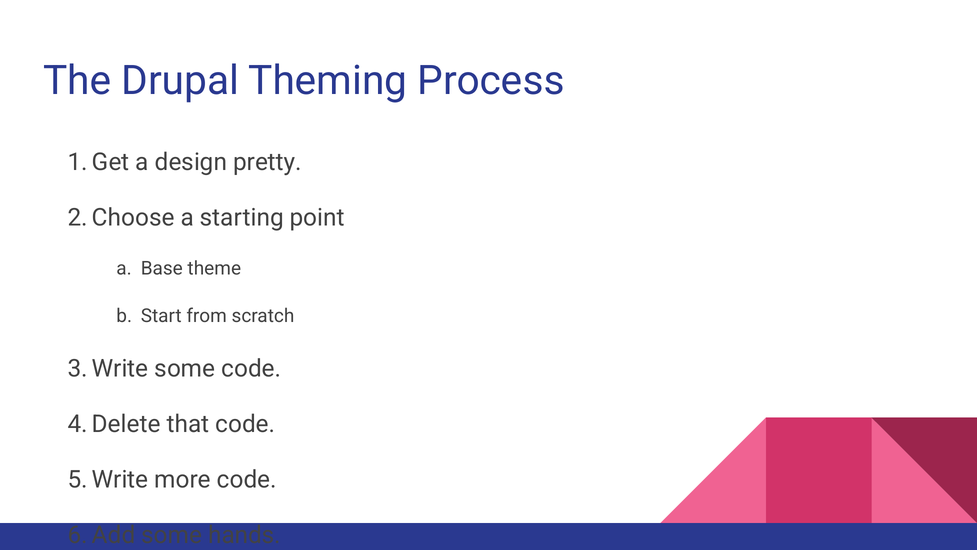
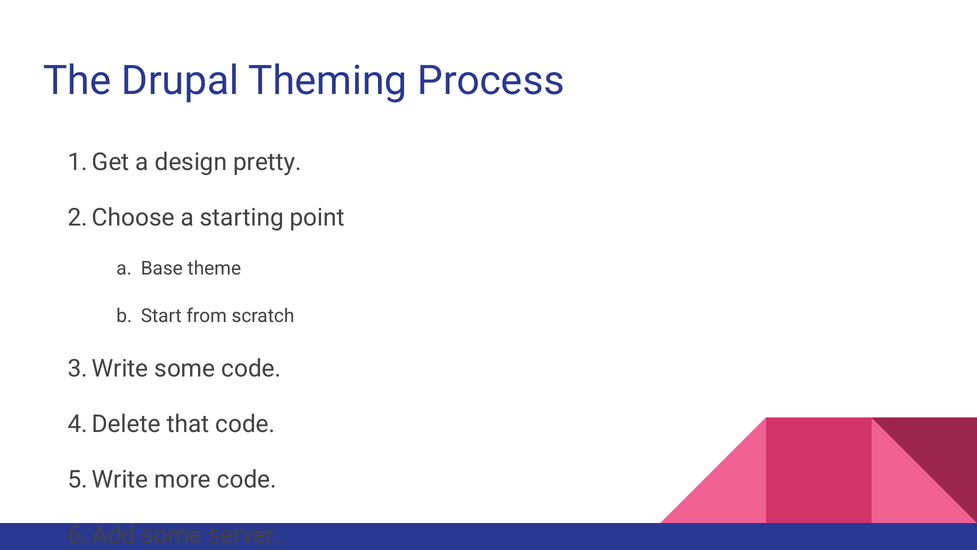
hands: hands -> server
